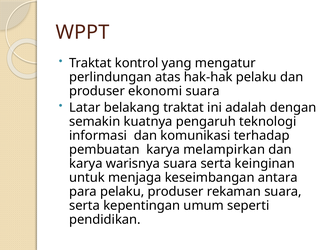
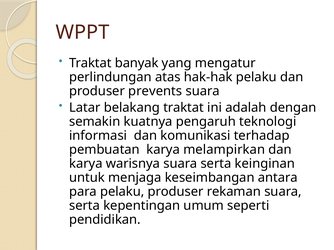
kontrol: kontrol -> banyak
ekonomi: ekonomi -> prevents
